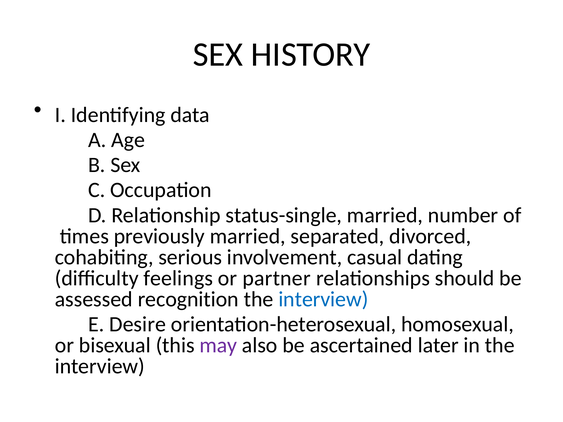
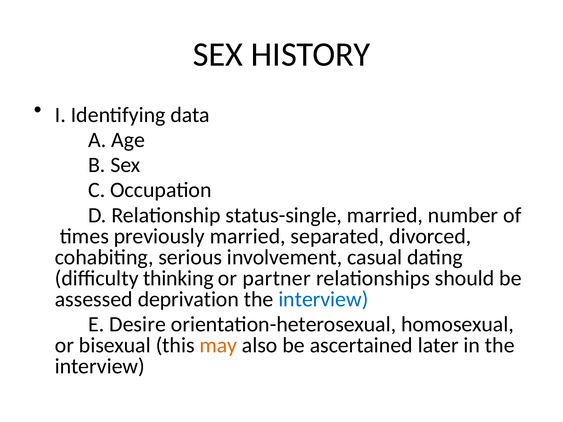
feelings: feelings -> thinking
recognition: recognition -> deprivation
may colour: purple -> orange
